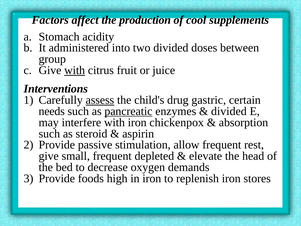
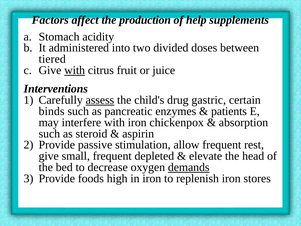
cool: cool -> help
group: group -> tiered
needs: needs -> binds
pancreatic underline: present -> none
divided at (229, 111): divided -> patients
demands underline: none -> present
